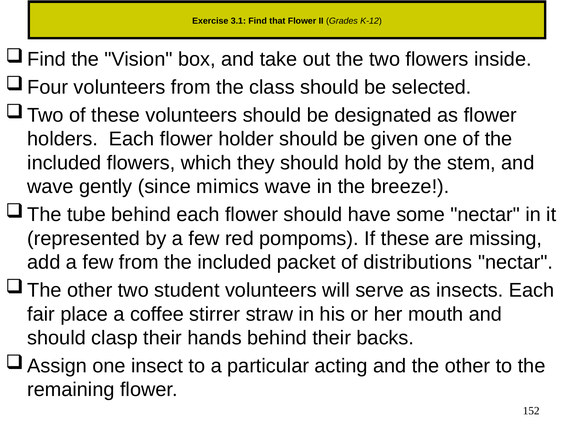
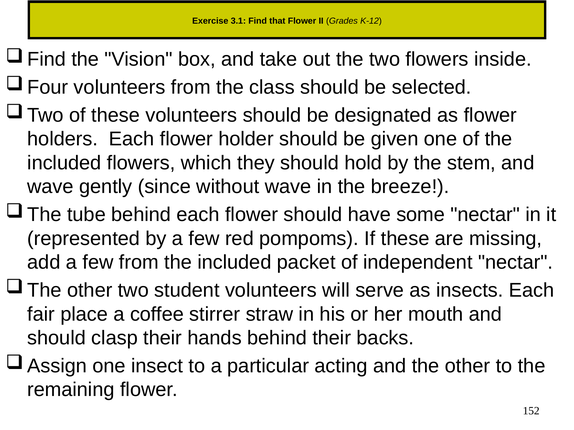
mimics: mimics -> without
distributions: distributions -> independent
